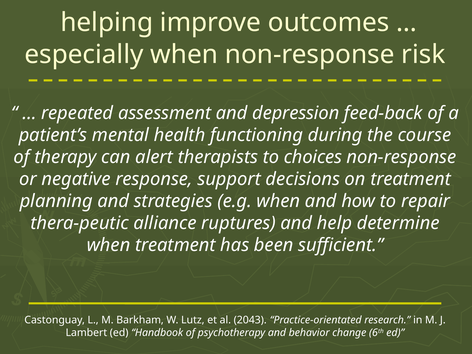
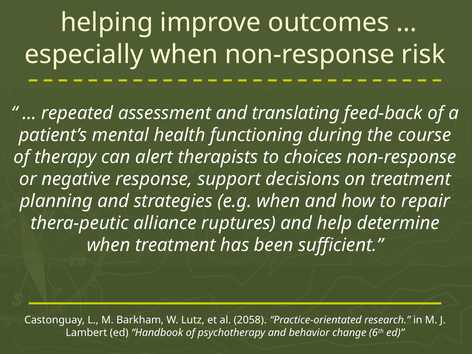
depression: depression -> translating
2043: 2043 -> 2058
